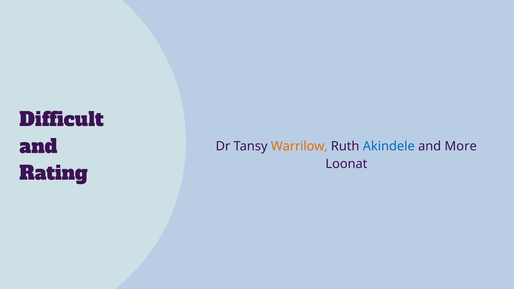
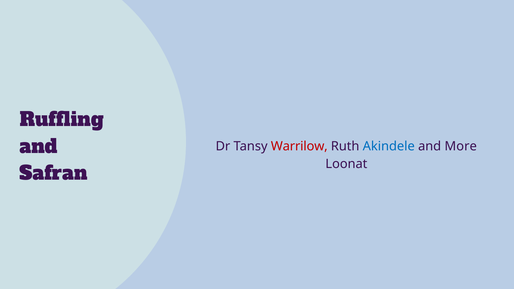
Difficult: Difficult -> Ruffling
Warrilow colour: orange -> red
Rating: Rating -> Safran
